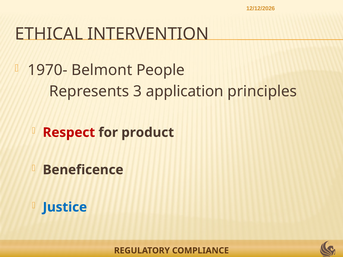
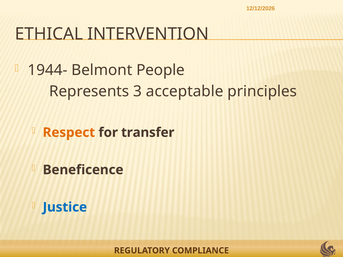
1970-: 1970- -> 1944-
application: application -> acceptable
Respect colour: red -> orange
product: product -> transfer
